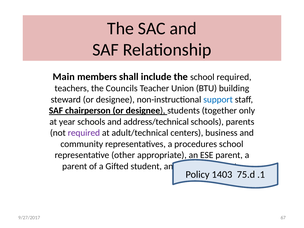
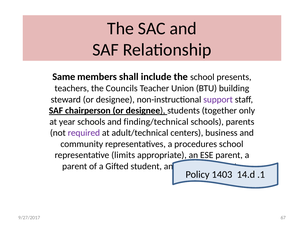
Main: Main -> Same
school required: required -> presents
support colour: blue -> purple
address/technical: address/technical -> finding/technical
other: other -> limits
75.d: 75.d -> 14.d
